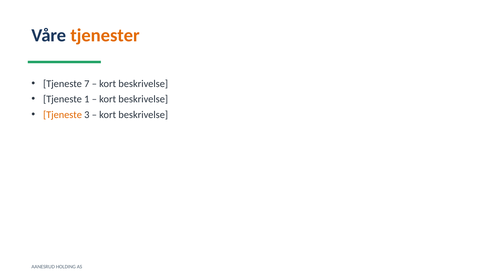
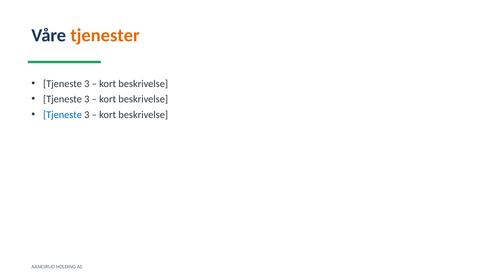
7 at (87, 84): 7 -> 3
1 at (87, 99): 1 -> 3
Tjeneste at (62, 115) colour: orange -> blue
